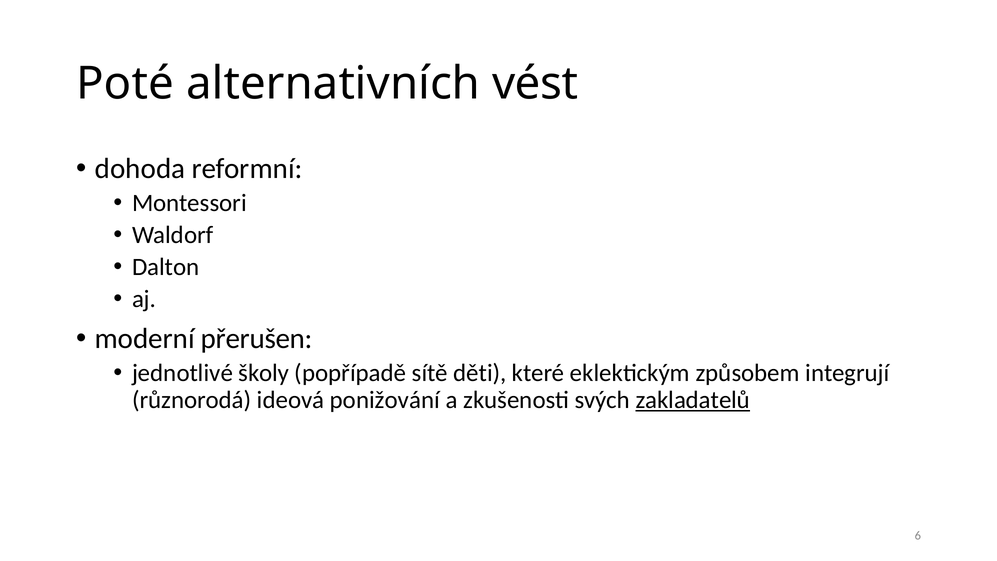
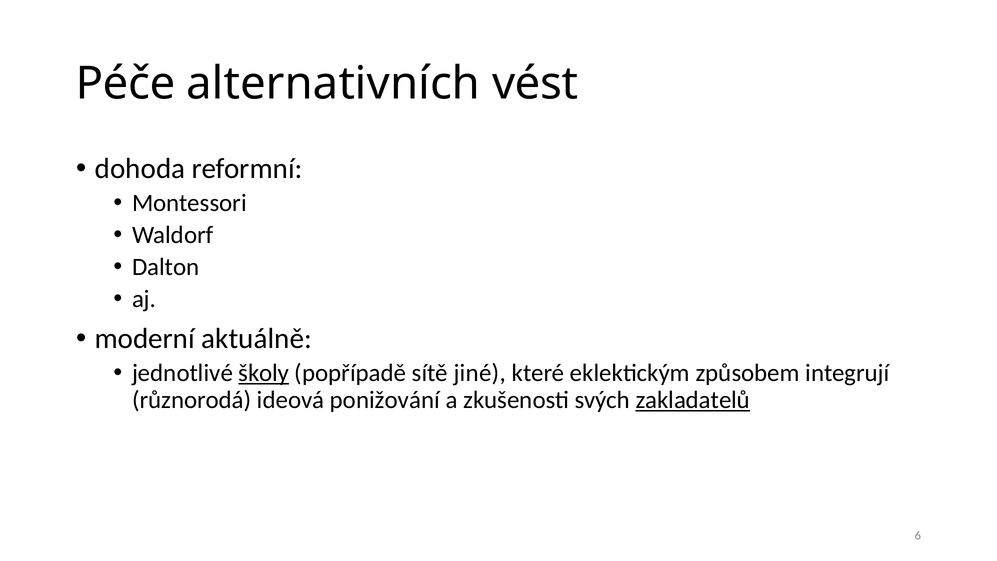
Poté: Poté -> Péče
přerušen: přerušen -> aktuálně
školy underline: none -> present
děti: děti -> jiné
